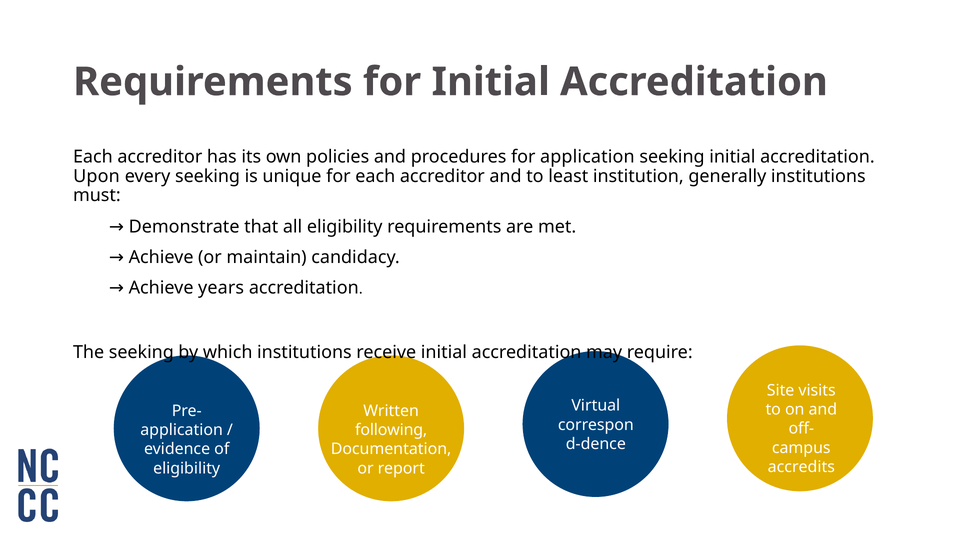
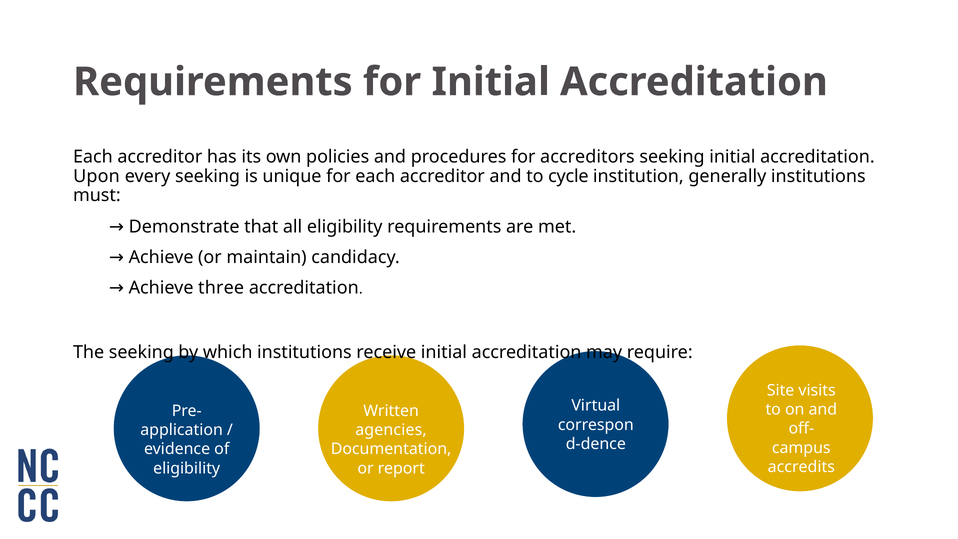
for application: application -> accreditors
least: least -> cycle
years: years -> three
following: following -> agencies
